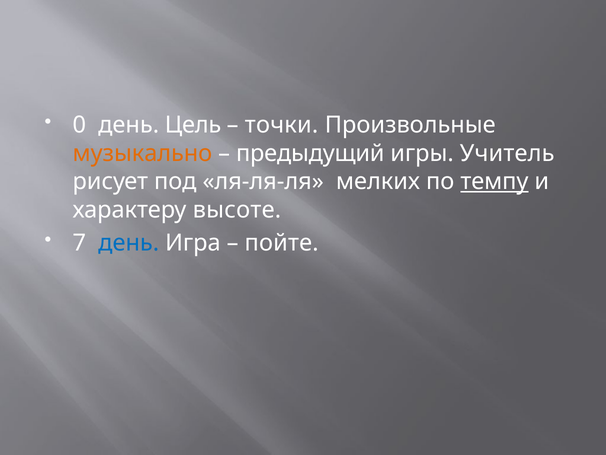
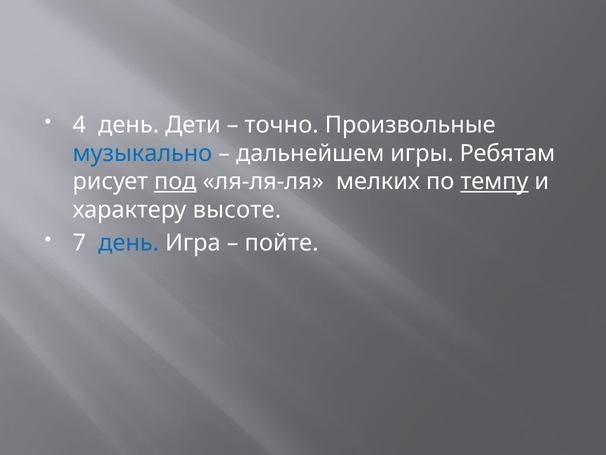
0: 0 -> 4
Цель: Цель -> Дети
точки: точки -> точно
музыкально colour: orange -> blue
предыдущий: предыдущий -> дальнейшем
Учитель: Учитель -> Ребятам
под underline: none -> present
